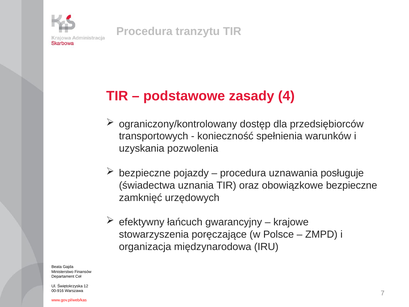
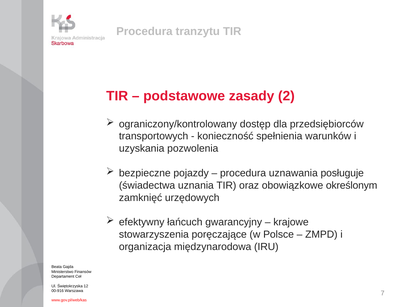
4: 4 -> 2
obowiązkowe bezpieczne: bezpieczne -> określonym
